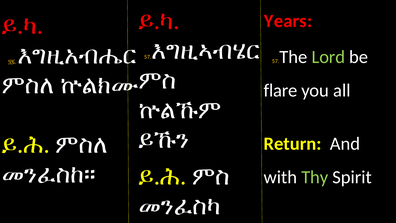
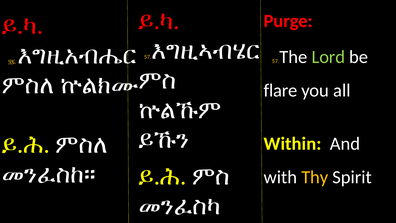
Years: Years -> Purge
Return: Return -> Within
Thy colour: light green -> yellow
